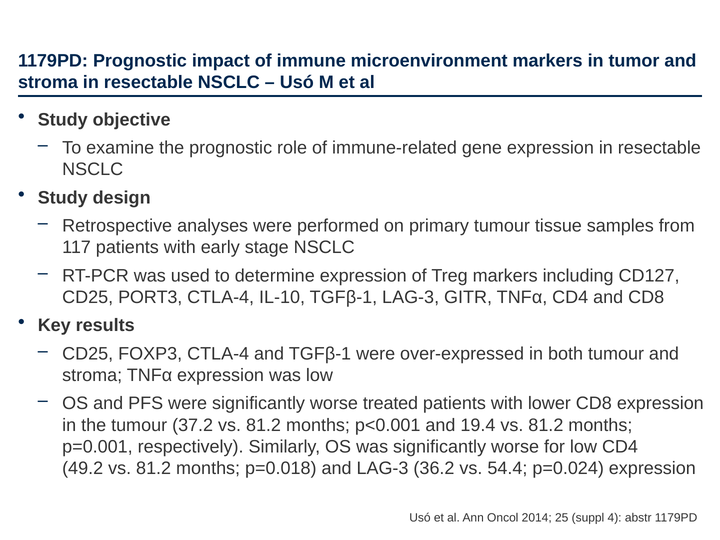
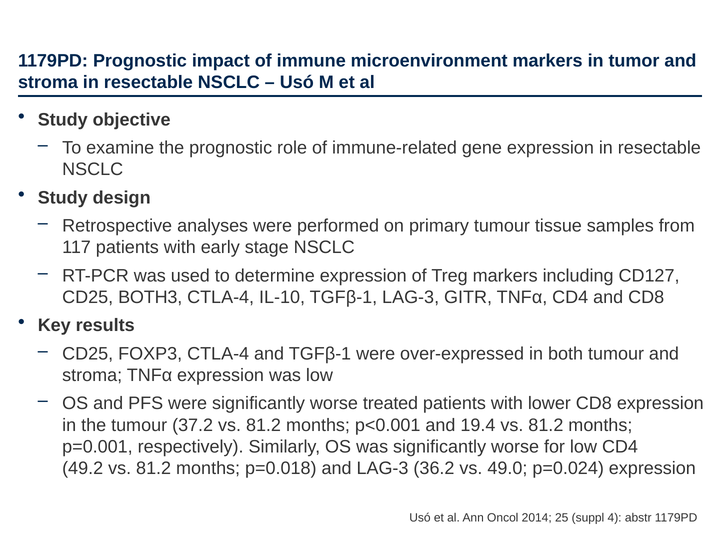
PORT3: PORT3 -> BOTH3
54.4: 54.4 -> 49.0
